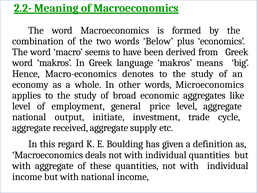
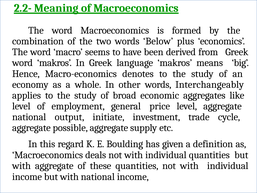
Microeconomics: Microeconomics -> Interchangeably
received: received -> possible
